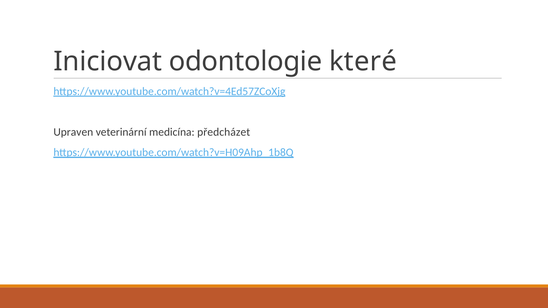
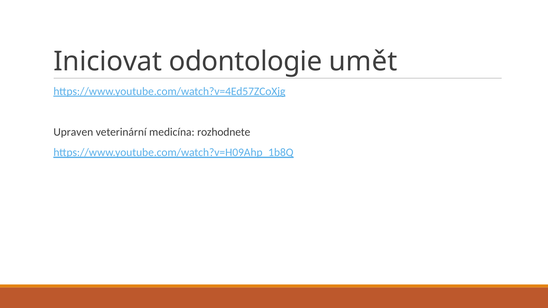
které: které -> umět
předcházet: předcházet -> rozhodnete
